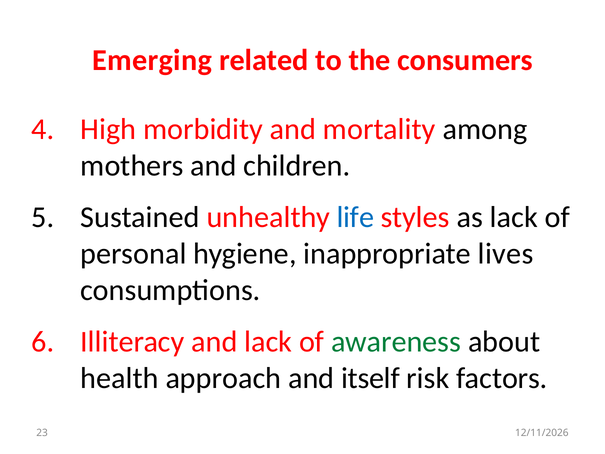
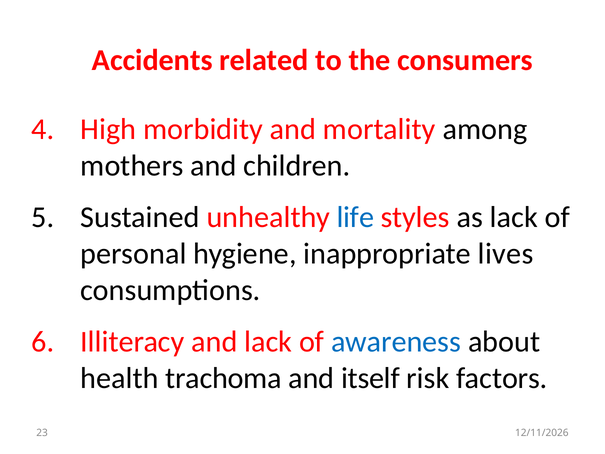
Emerging: Emerging -> Accidents
awareness colour: green -> blue
approach: approach -> trachoma
